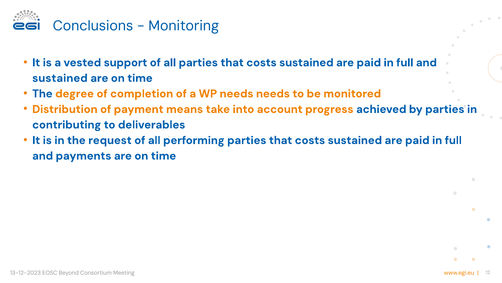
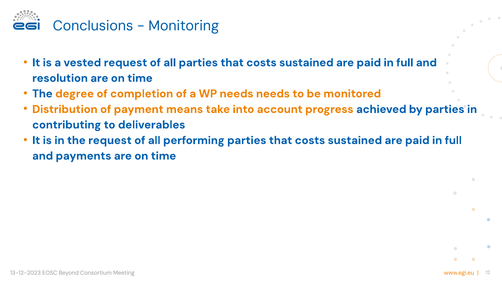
vested support: support -> request
sustained at (60, 78): sustained -> resolution
